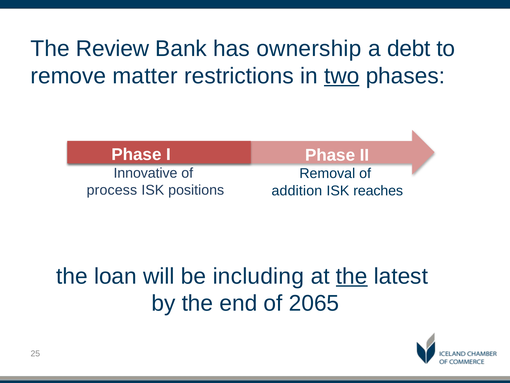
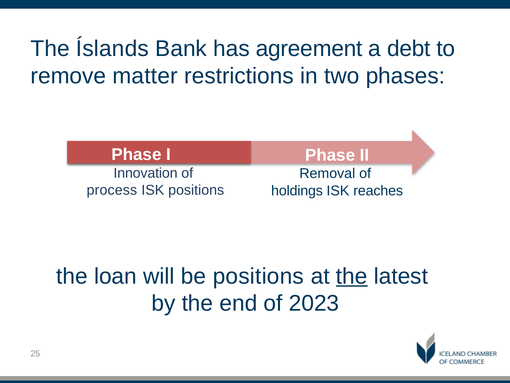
Review: Review -> Íslands
ownership: ownership -> agreement
two underline: present -> none
Innovative: Innovative -> Innovation
addition: addition -> holdings
be including: including -> positions
2065: 2065 -> 2023
